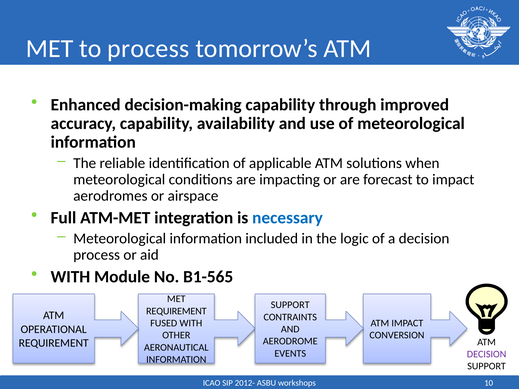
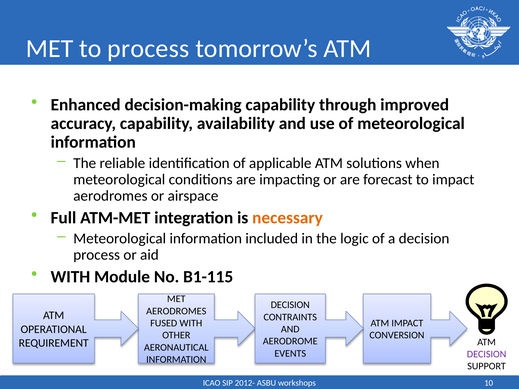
necessary colour: blue -> orange
B1-565: B1-565 -> B1-115
SUPPORT at (290, 305): SUPPORT -> DECISION
REQUIREMENT at (176, 311): REQUIREMENT -> AERODROMES
